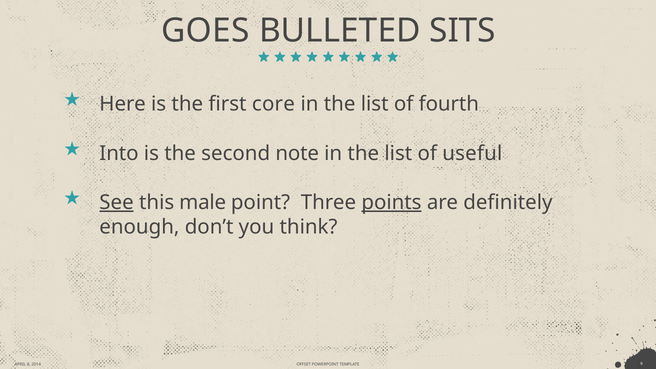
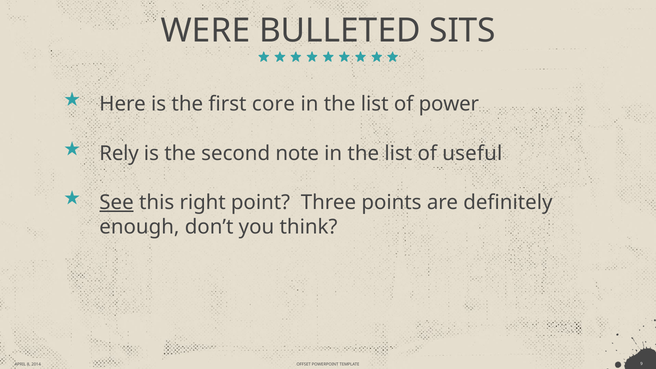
GOES: GOES -> WERE
fourth: fourth -> power
Into: Into -> Rely
male: male -> right
points underline: present -> none
